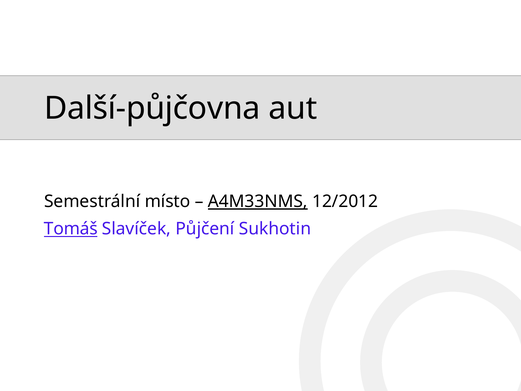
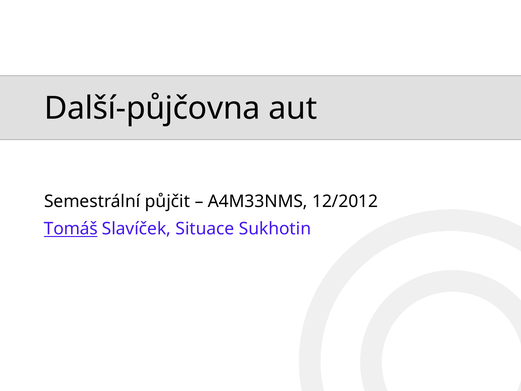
místo: místo -> půjčit
A4M33NMS underline: present -> none
Půjčení: Půjčení -> Situace
